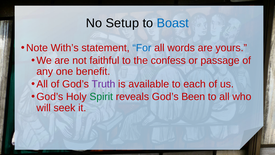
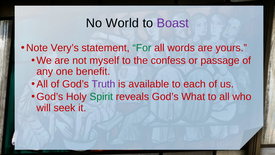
Setup: Setup -> World
Boast colour: blue -> purple
With’s: With’s -> Very’s
For colour: blue -> green
faithful: faithful -> myself
Been: Been -> What
